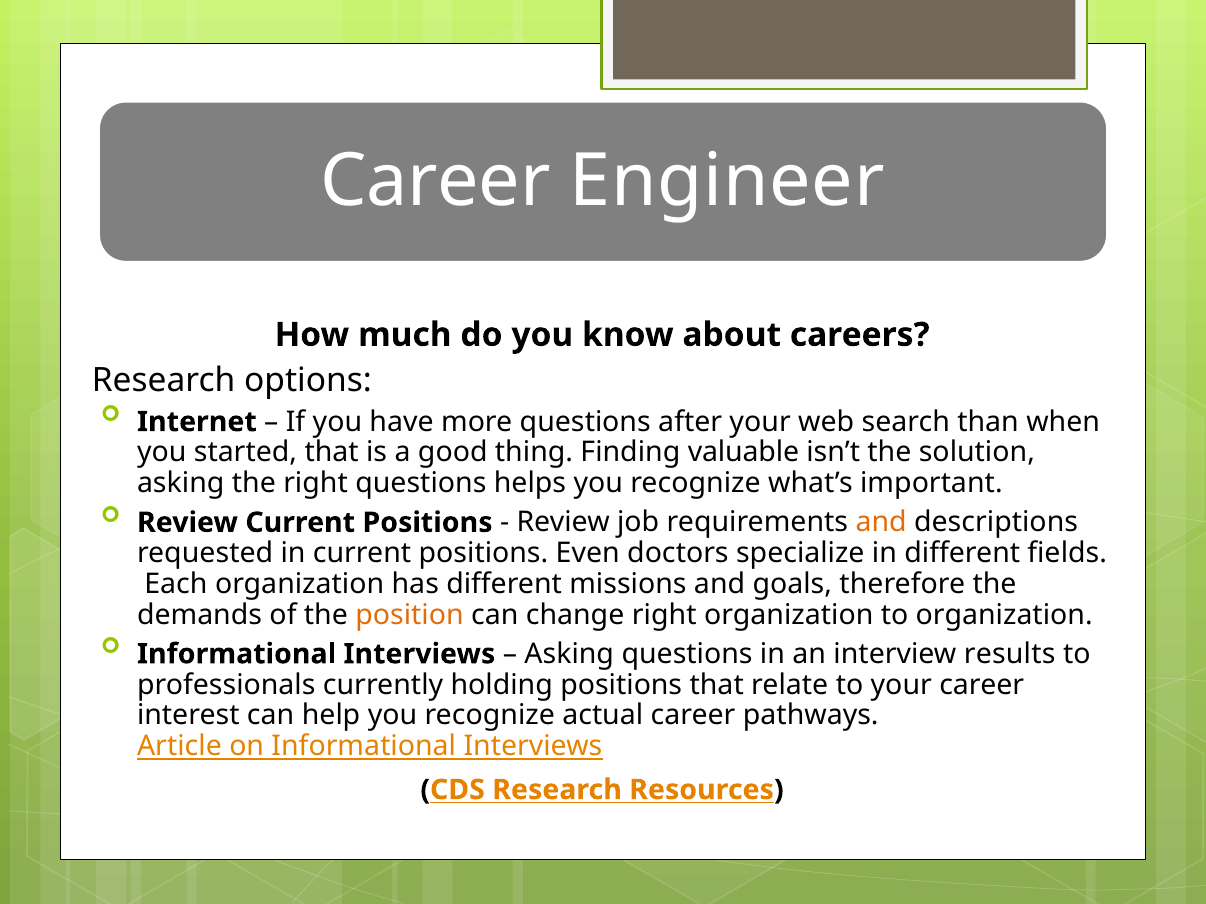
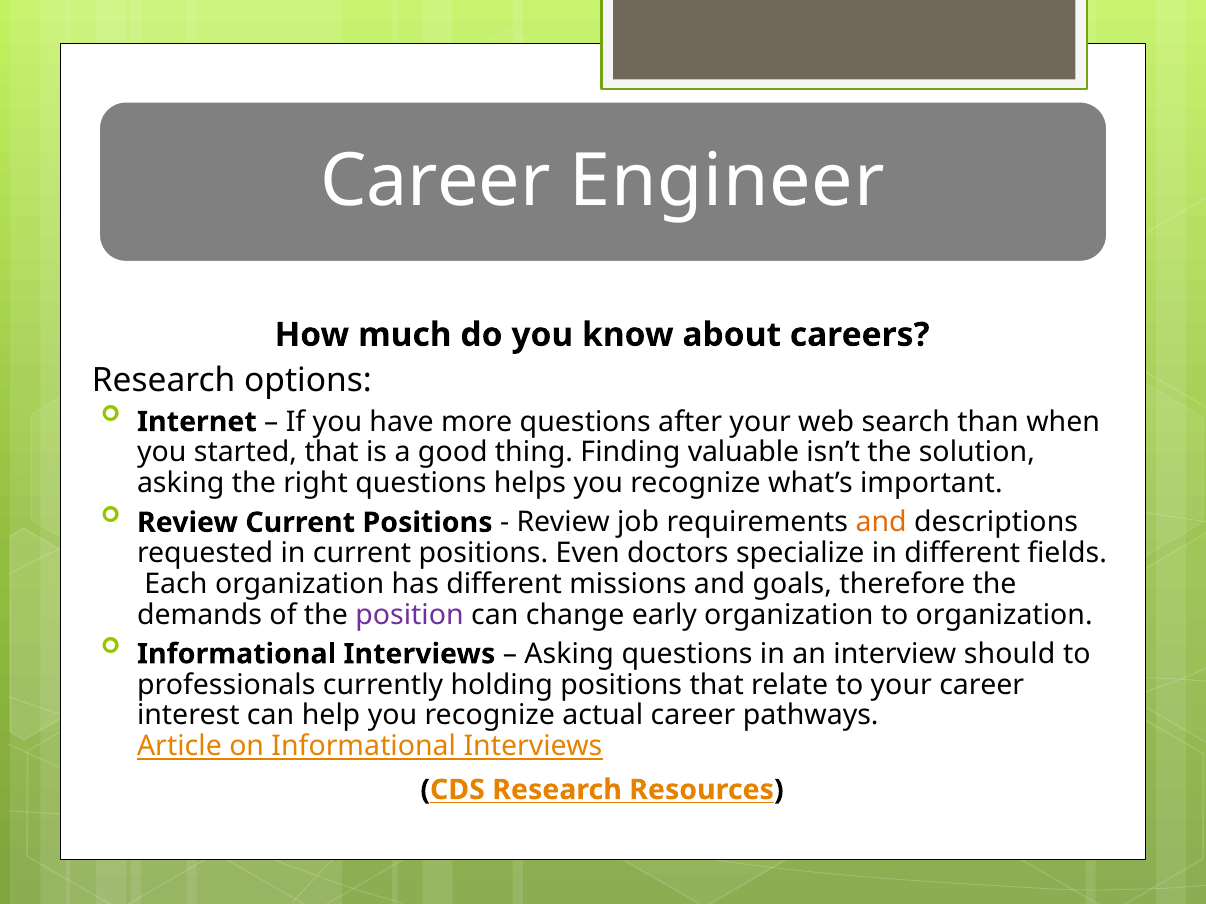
position colour: orange -> purple
change right: right -> early
results: results -> should
